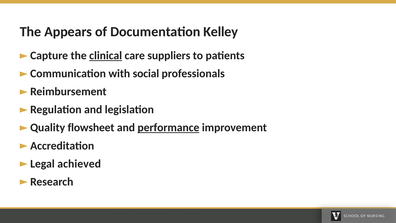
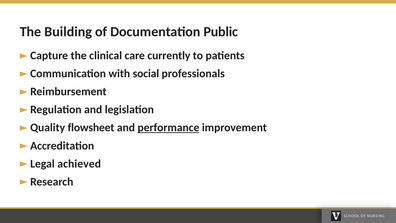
Appears: Appears -> Building
Kelley: Kelley -> Public
clinical underline: present -> none
suppliers: suppliers -> currently
